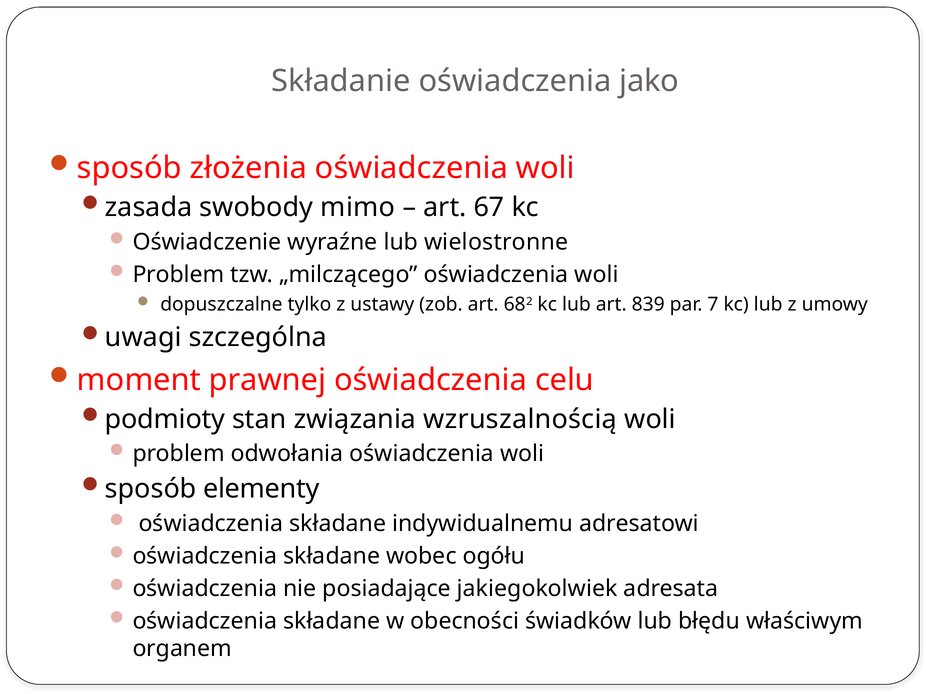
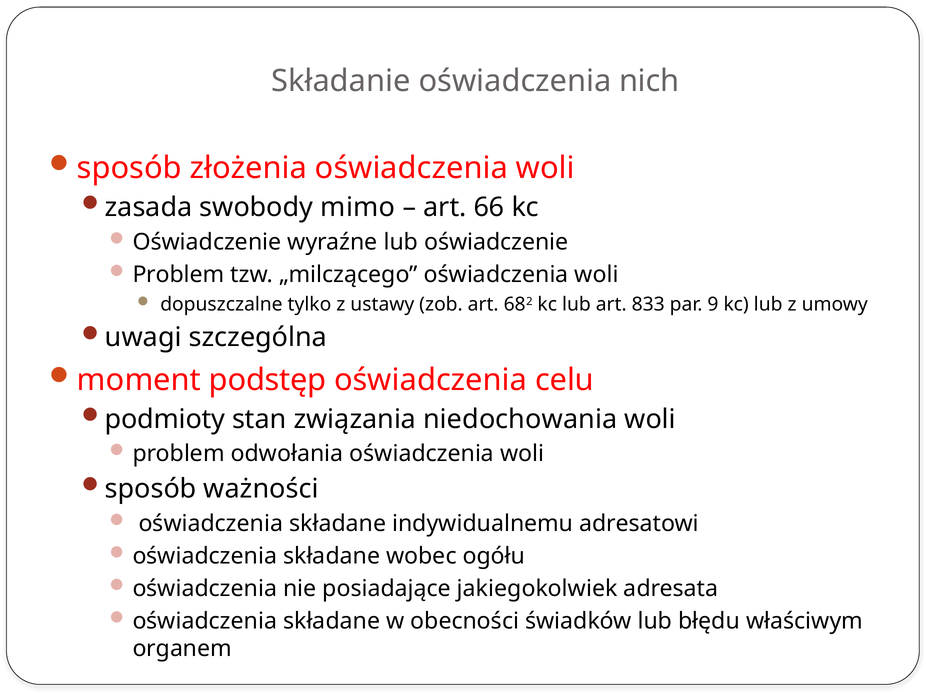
jako: jako -> nich
67: 67 -> 66
lub wielostronne: wielostronne -> oświadczenie
839: 839 -> 833
7: 7 -> 9
prawnej: prawnej -> podstęp
wzruszalnością: wzruszalnością -> niedochowania
elementy: elementy -> ważności
